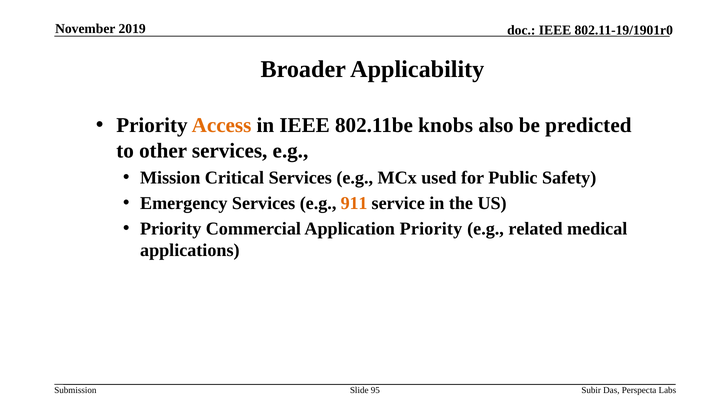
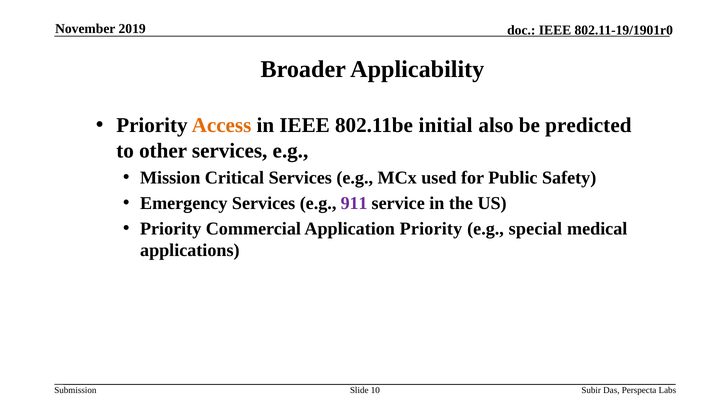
knobs: knobs -> initial
911 colour: orange -> purple
related: related -> special
95: 95 -> 10
